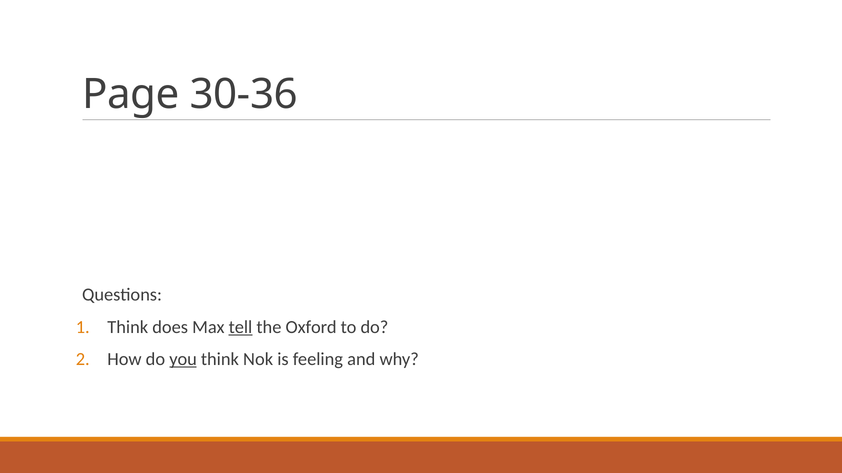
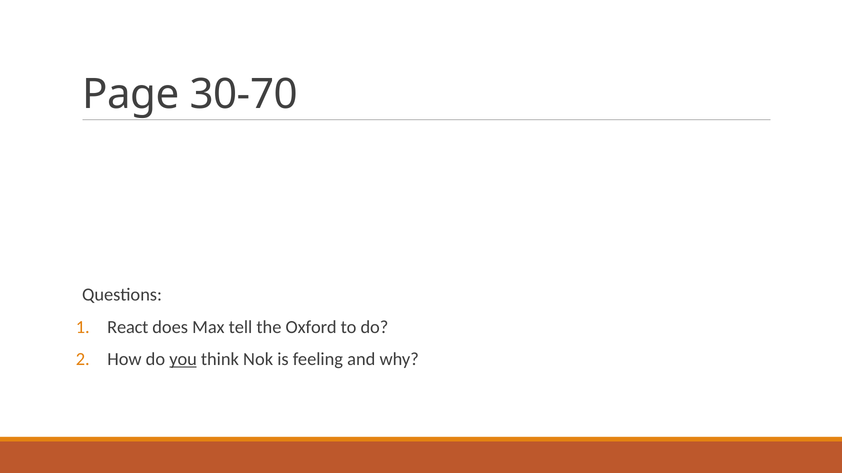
30-36: 30-36 -> 30-70
Think at (128, 327): Think -> React
tell underline: present -> none
